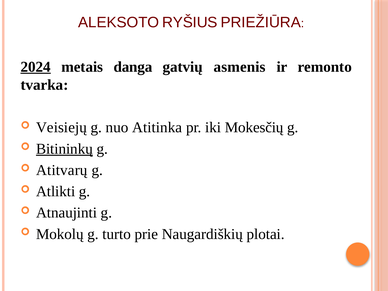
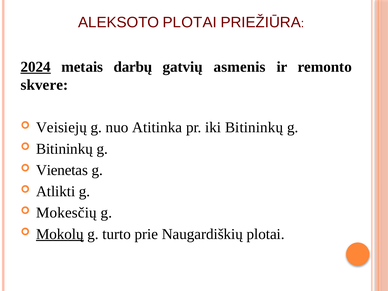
ALEKSOTO RYŠIUS: RYŠIUS -> PLOTAI
danga: danga -> darbų
tvarka: tvarka -> skvere
iki Mokesčių: Mokesčių -> Bitininkų
Bitininkų at (64, 149) underline: present -> none
Atitvarų: Atitvarų -> Vienetas
Atnaujinti: Atnaujinti -> Mokesčių
Mokolų underline: none -> present
